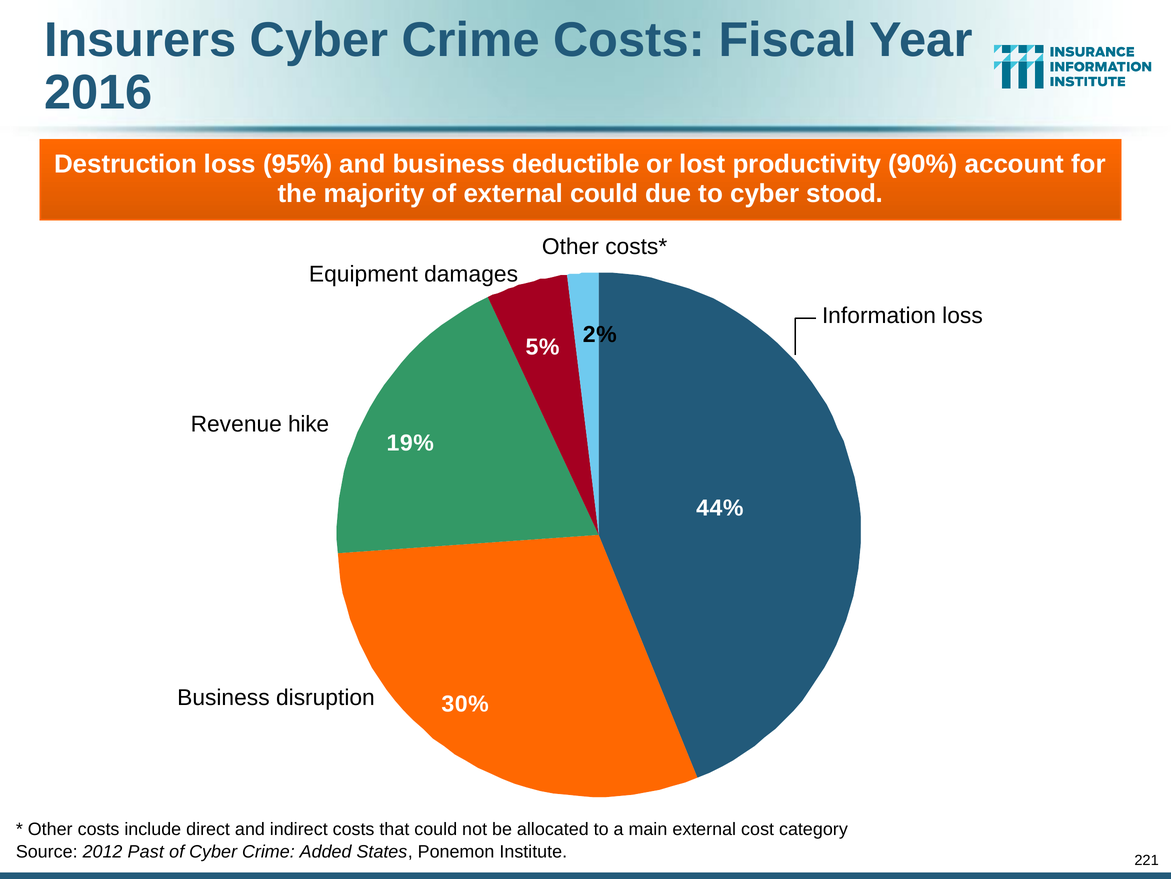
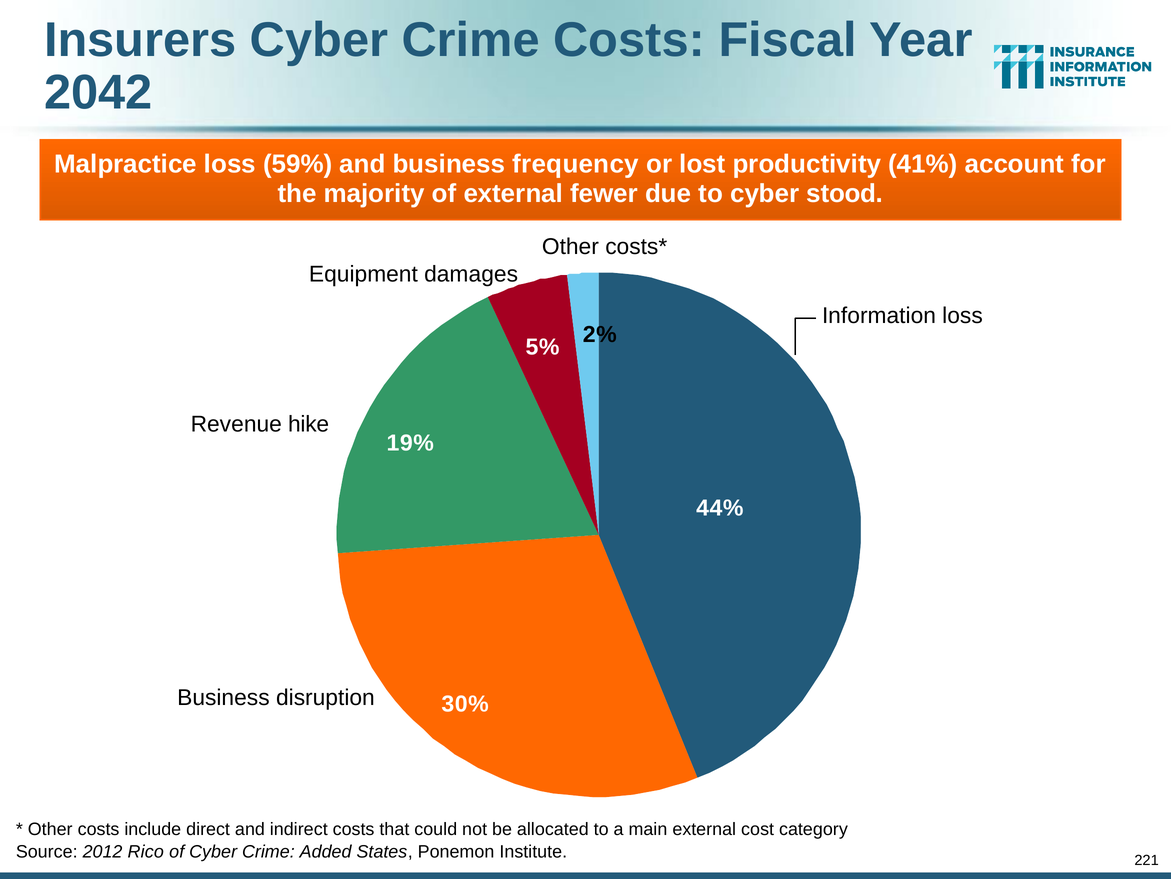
2016: 2016 -> 2042
Destruction: Destruction -> Malpractice
95%: 95% -> 59%
deductible: deductible -> frequency
90%: 90% -> 41%
external could: could -> fewer
Past: Past -> Rico
